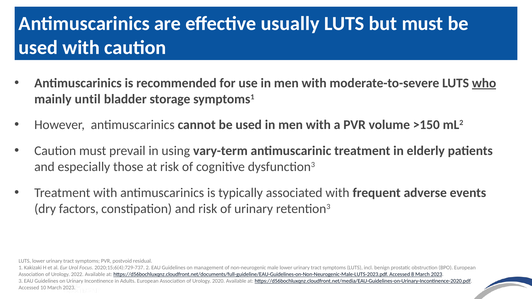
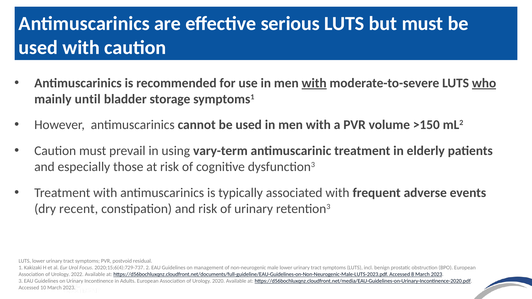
usually: usually -> serious
with at (314, 83) underline: none -> present
factors: factors -> recent
